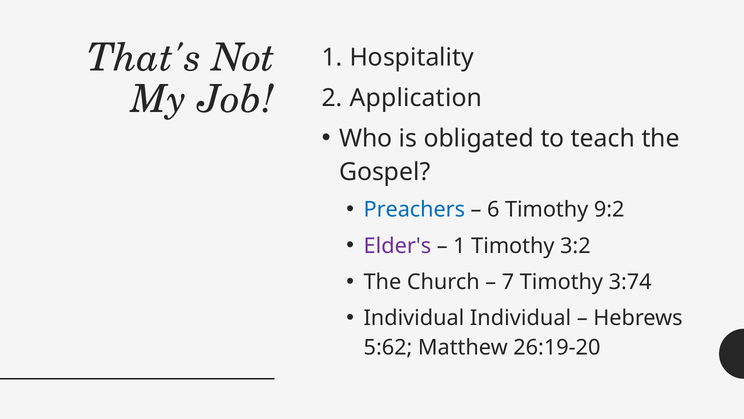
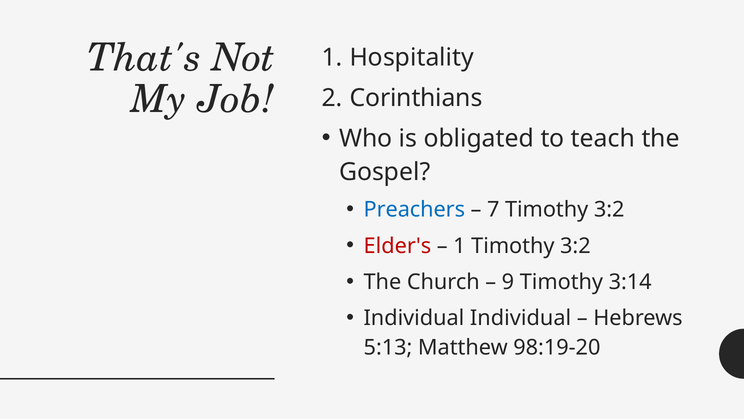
Application: Application -> Corinthians
6: 6 -> 7
9:2 at (609, 209): 9:2 -> 3:2
Elder's colour: purple -> red
7: 7 -> 9
3:74: 3:74 -> 3:14
5:62: 5:62 -> 5:13
26:19-20: 26:19-20 -> 98:19-20
